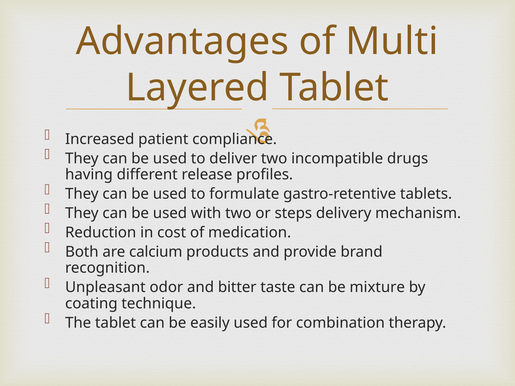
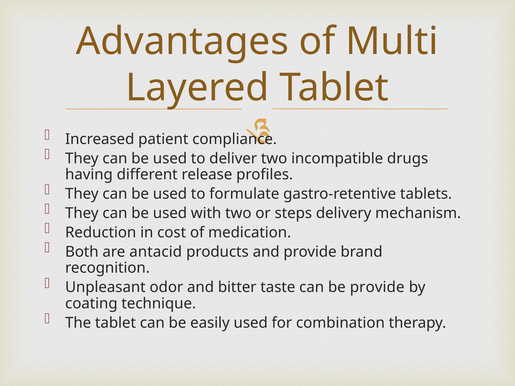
calcium: calcium -> antacid
be mixture: mixture -> provide
